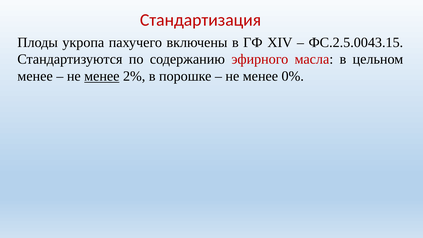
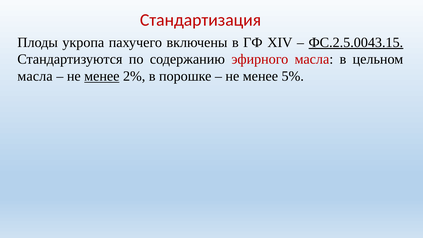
ФС.2.5.0043.15 underline: none -> present
менее at (35, 76): менее -> масла
0%: 0% -> 5%
